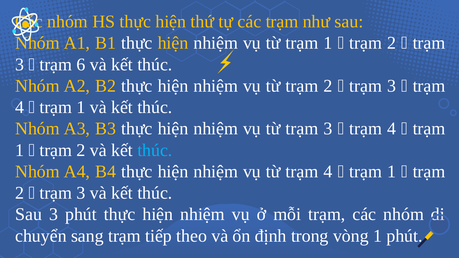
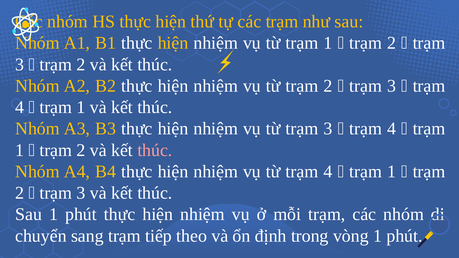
6 at (81, 65): 6 -> 2
thúc at (155, 150) colour: light blue -> pink
Sau 3: 3 -> 1
